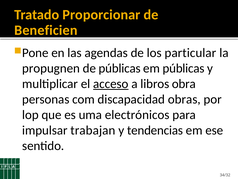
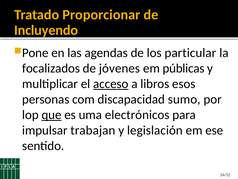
Beneficien: Beneficien -> Incluyendo
propugnen: propugnen -> focalizados
de públicas: públicas -> jóvenes
obra: obra -> esos
obras: obras -> sumo
que underline: none -> present
tendencias: tendencias -> legislación
